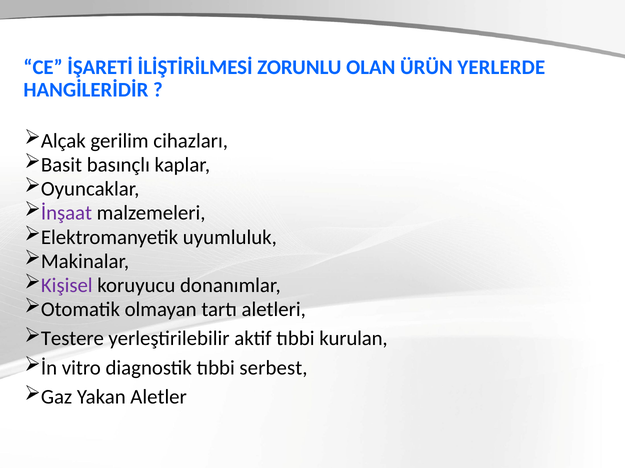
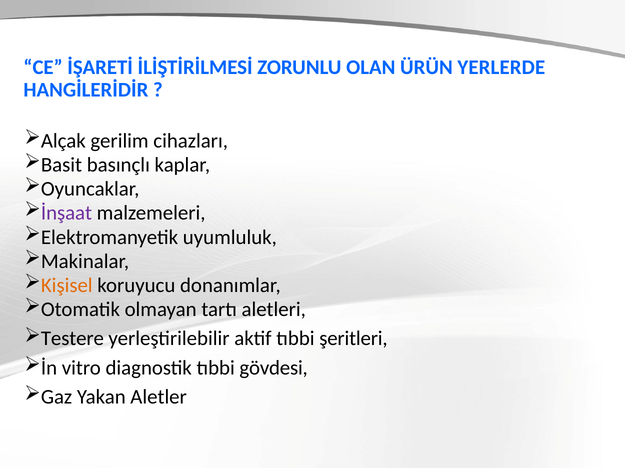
Kişisel colour: purple -> orange
kurulan: kurulan -> şeritleri
serbest: serbest -> gövdesi
